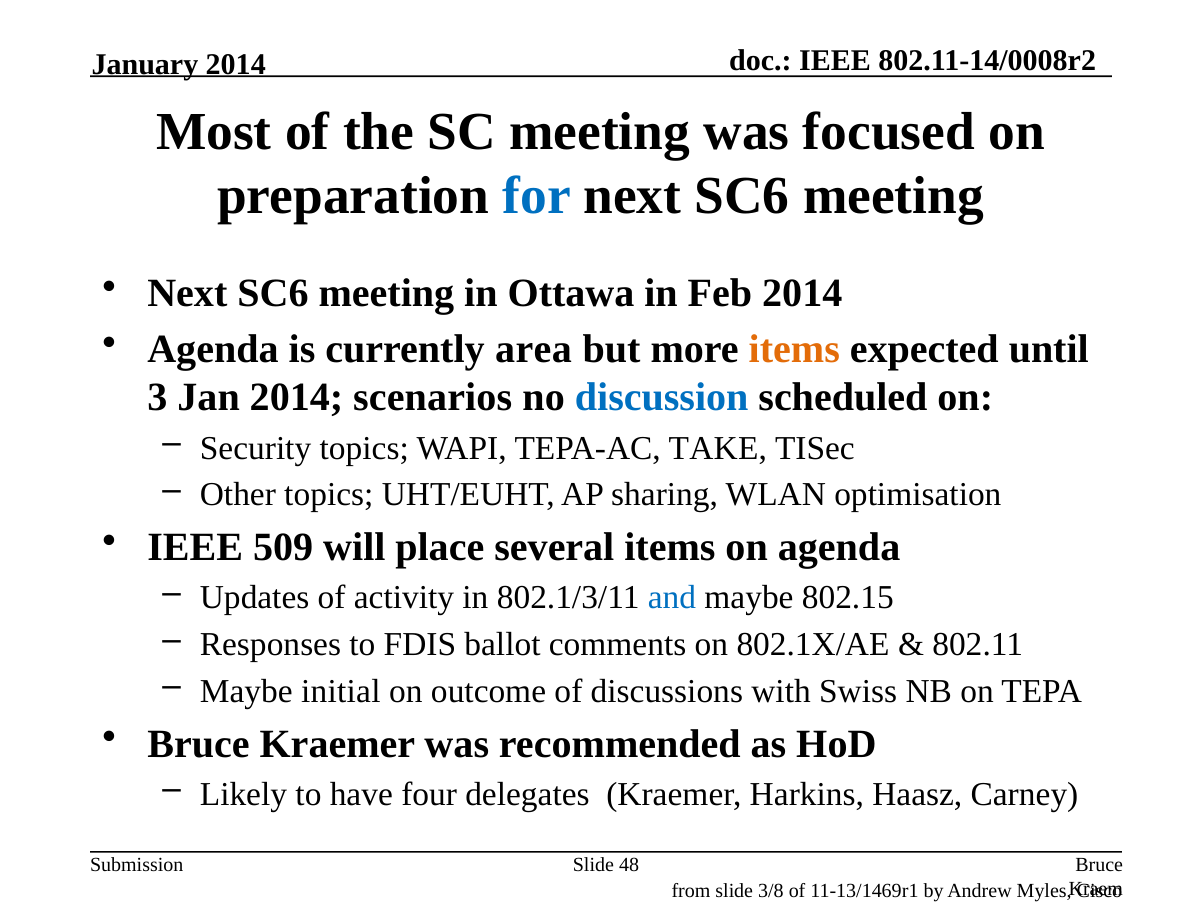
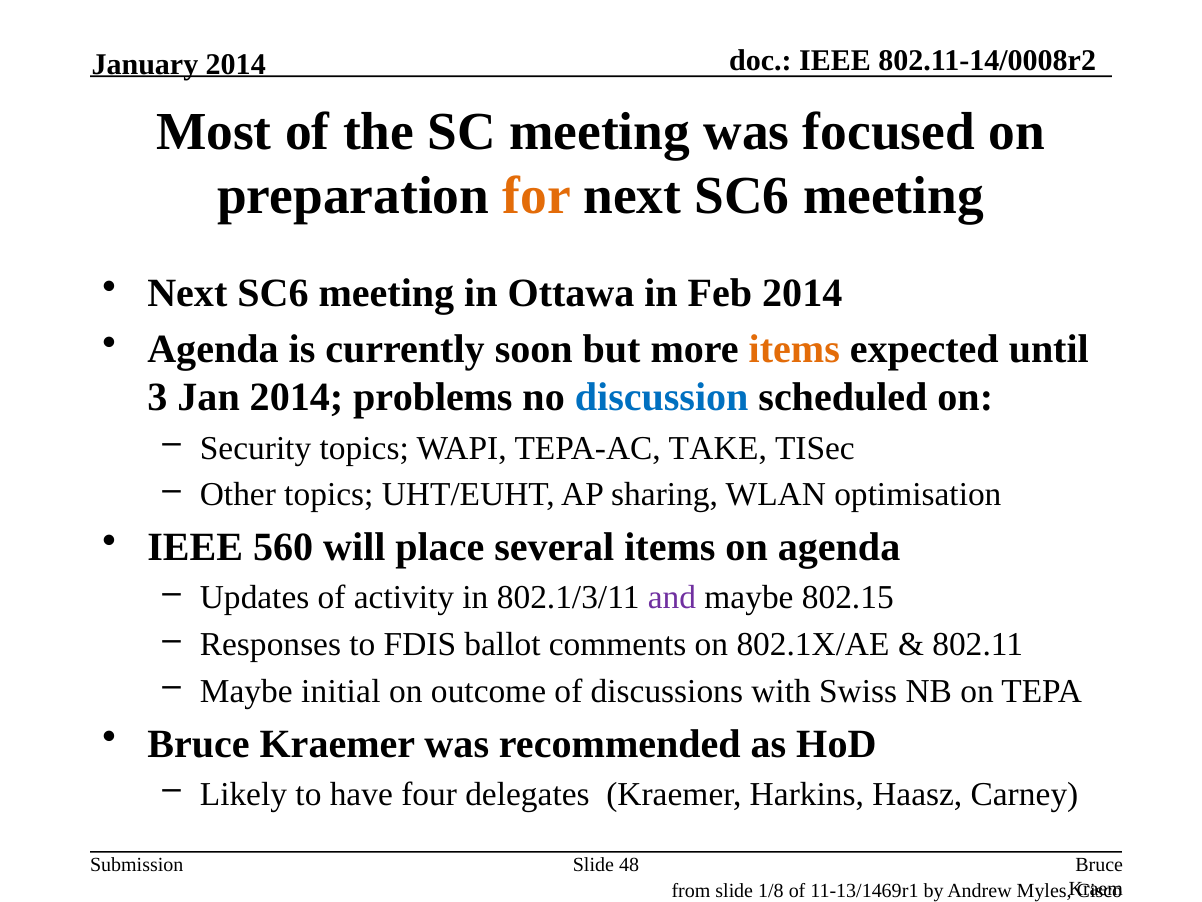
for colour: blue -> orange
area: area -> soon
scenarios: scenarios -> problems
509: 509 -> 560
and colour: blue -> purple
3/8: 3/8 -> 1/8
